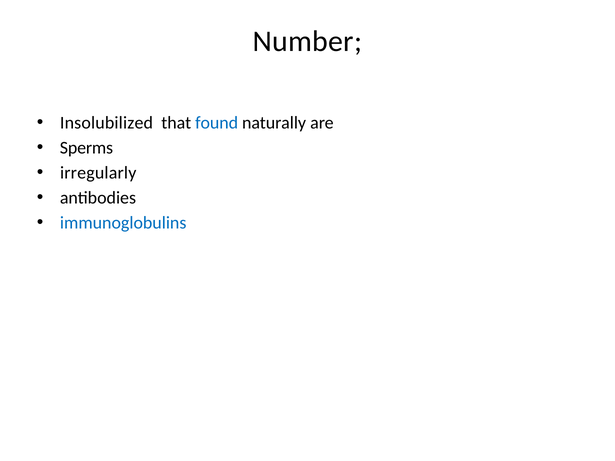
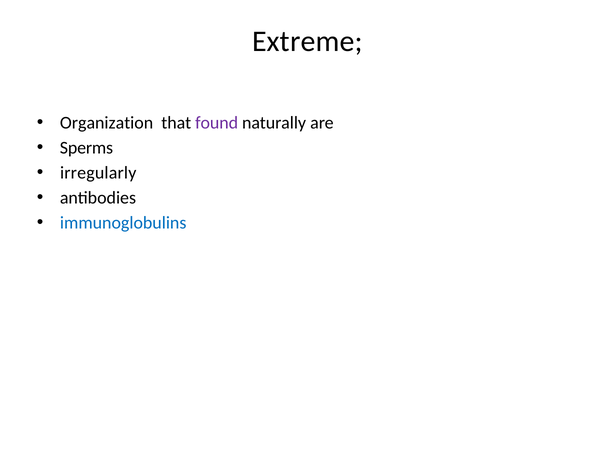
Number: Number -> Extreme
Insolubilized: Insolubilized -> Organization
found colour: blue -> purple
